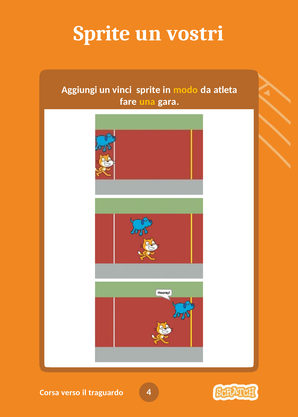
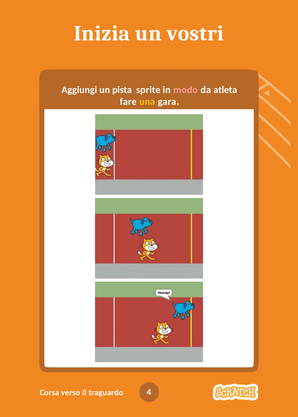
Sprite at (102, 33): Sprite -> Inizia
vinci: vinci -> pista
modo colour: yellow -> pink
